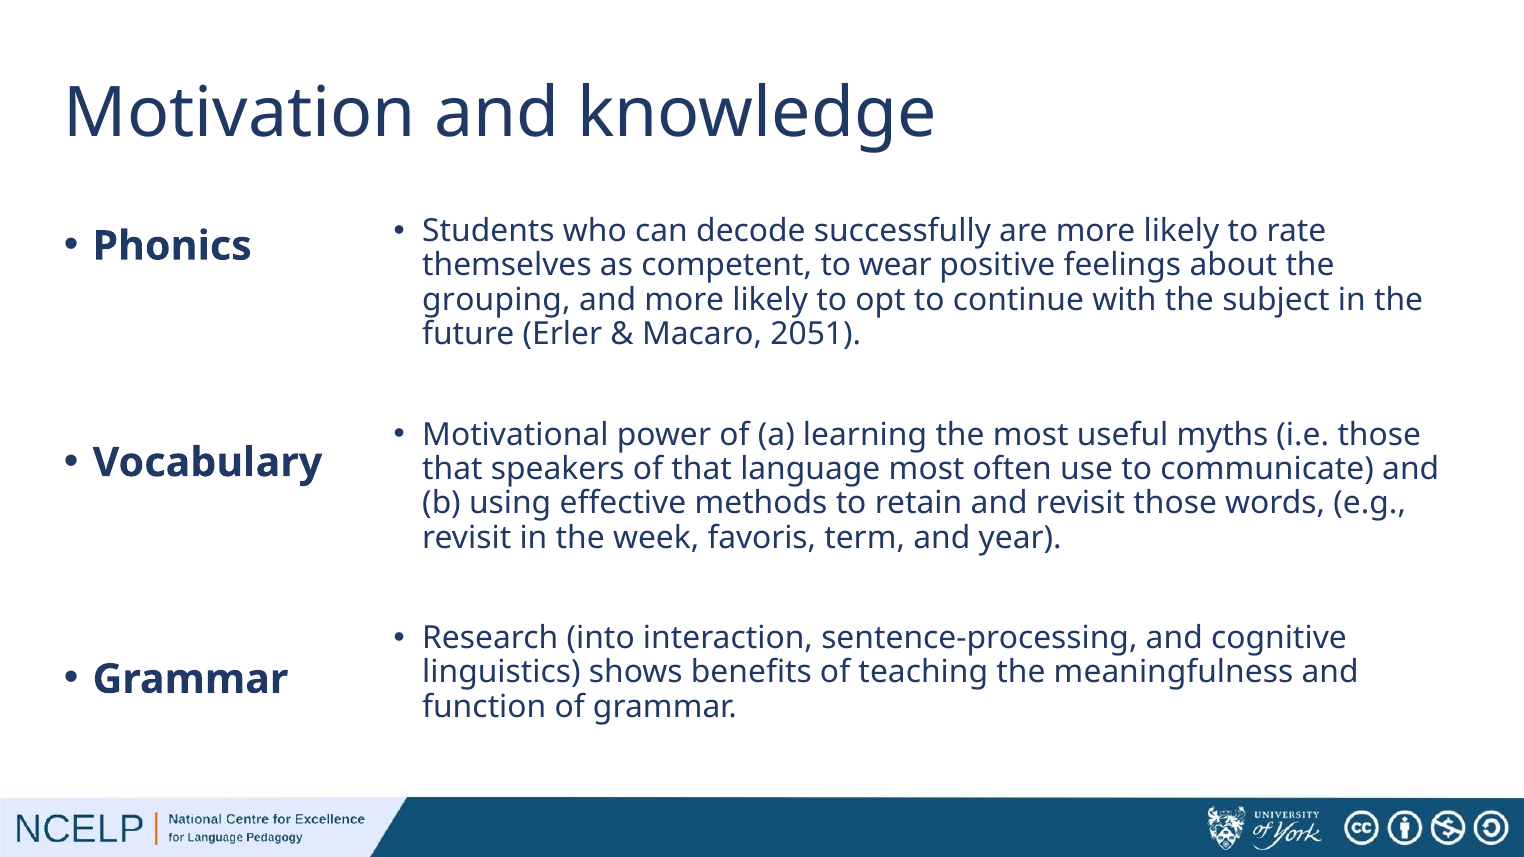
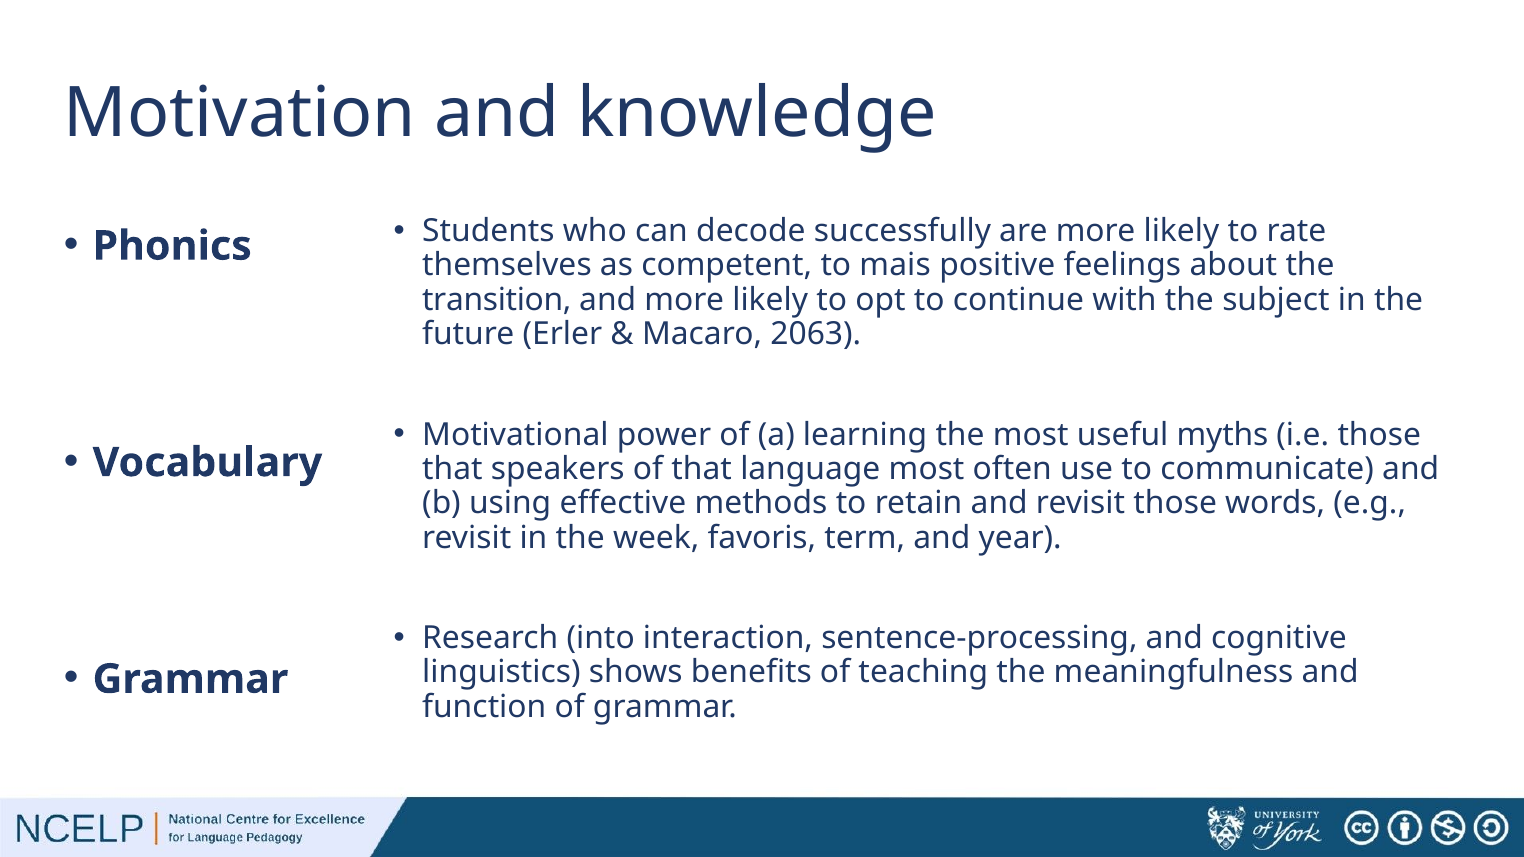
wear: wear -> mais
grouping: grouping -> transition
2051: 2051 -> 2063
